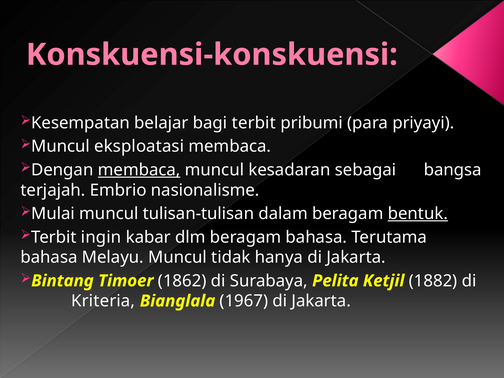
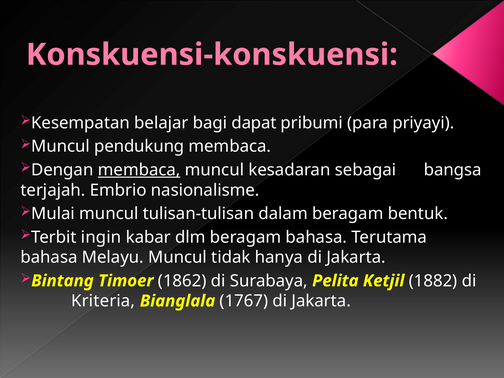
bagi terbit: terbit -> dapat
eksploatasi: eksploatasi -> pendukung
bentuk underline: present -> none
1967: 1967 -> 1767
